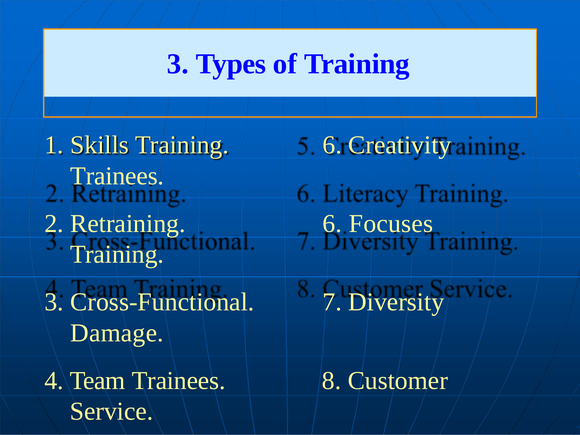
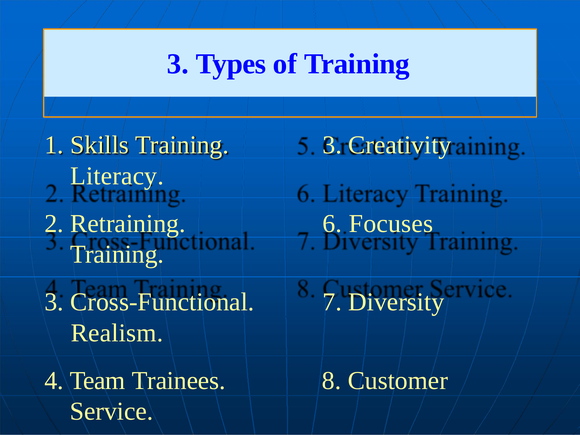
Skills Training 6: 6 -> 3
Trainees at (117, 176): Trainees -> Literacy
Damage: Damage -> Realism
